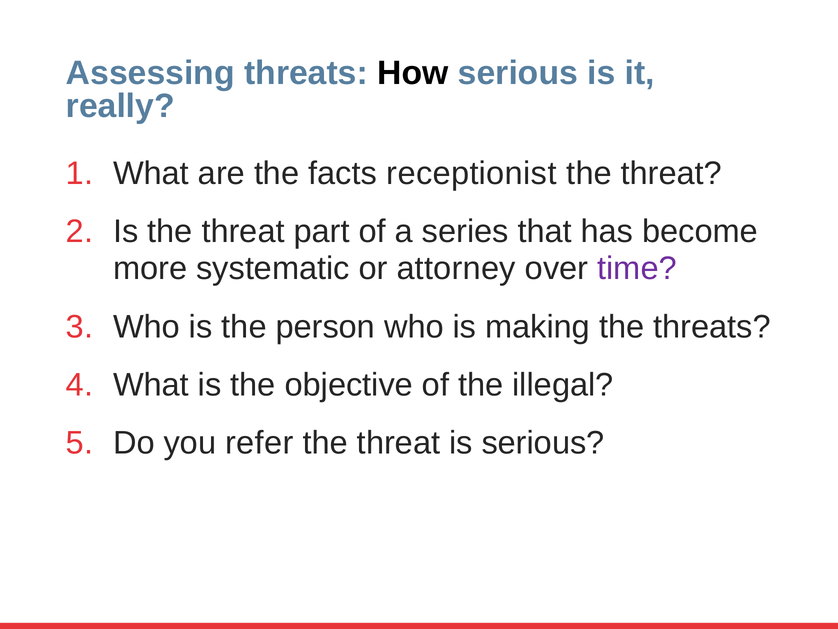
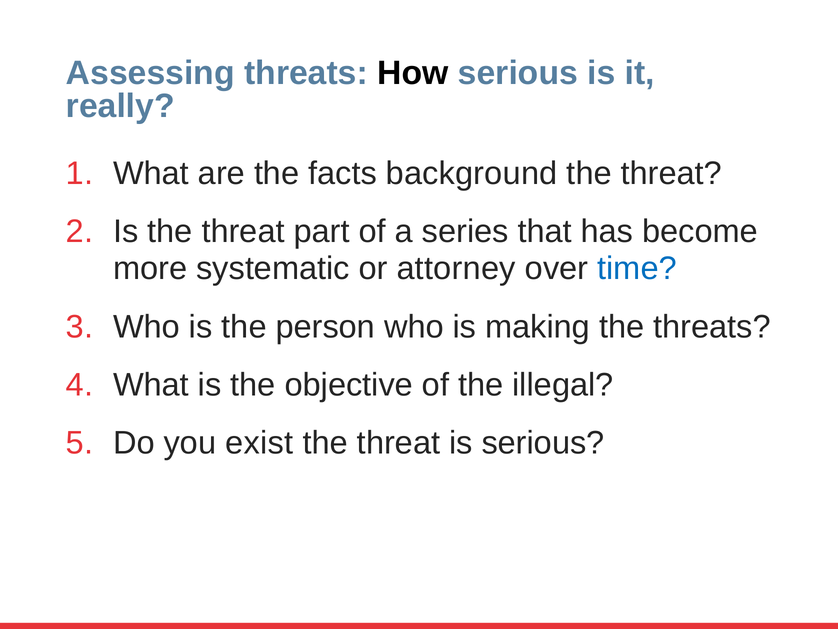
receptionist: receptionist -> background
time colour: purple -> blue
refer: refer -> exist
